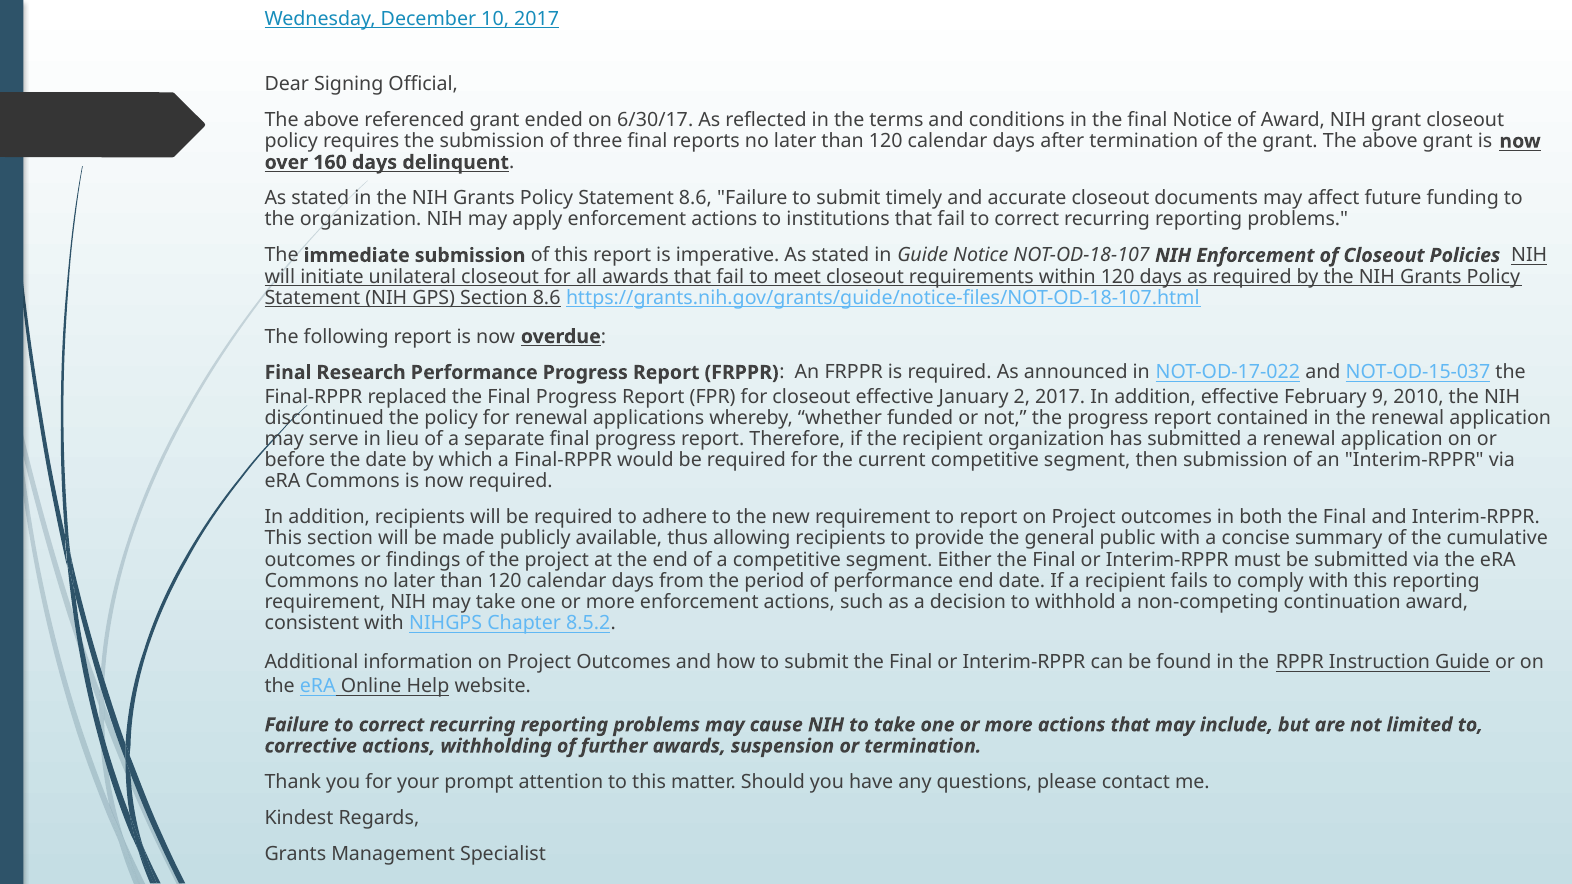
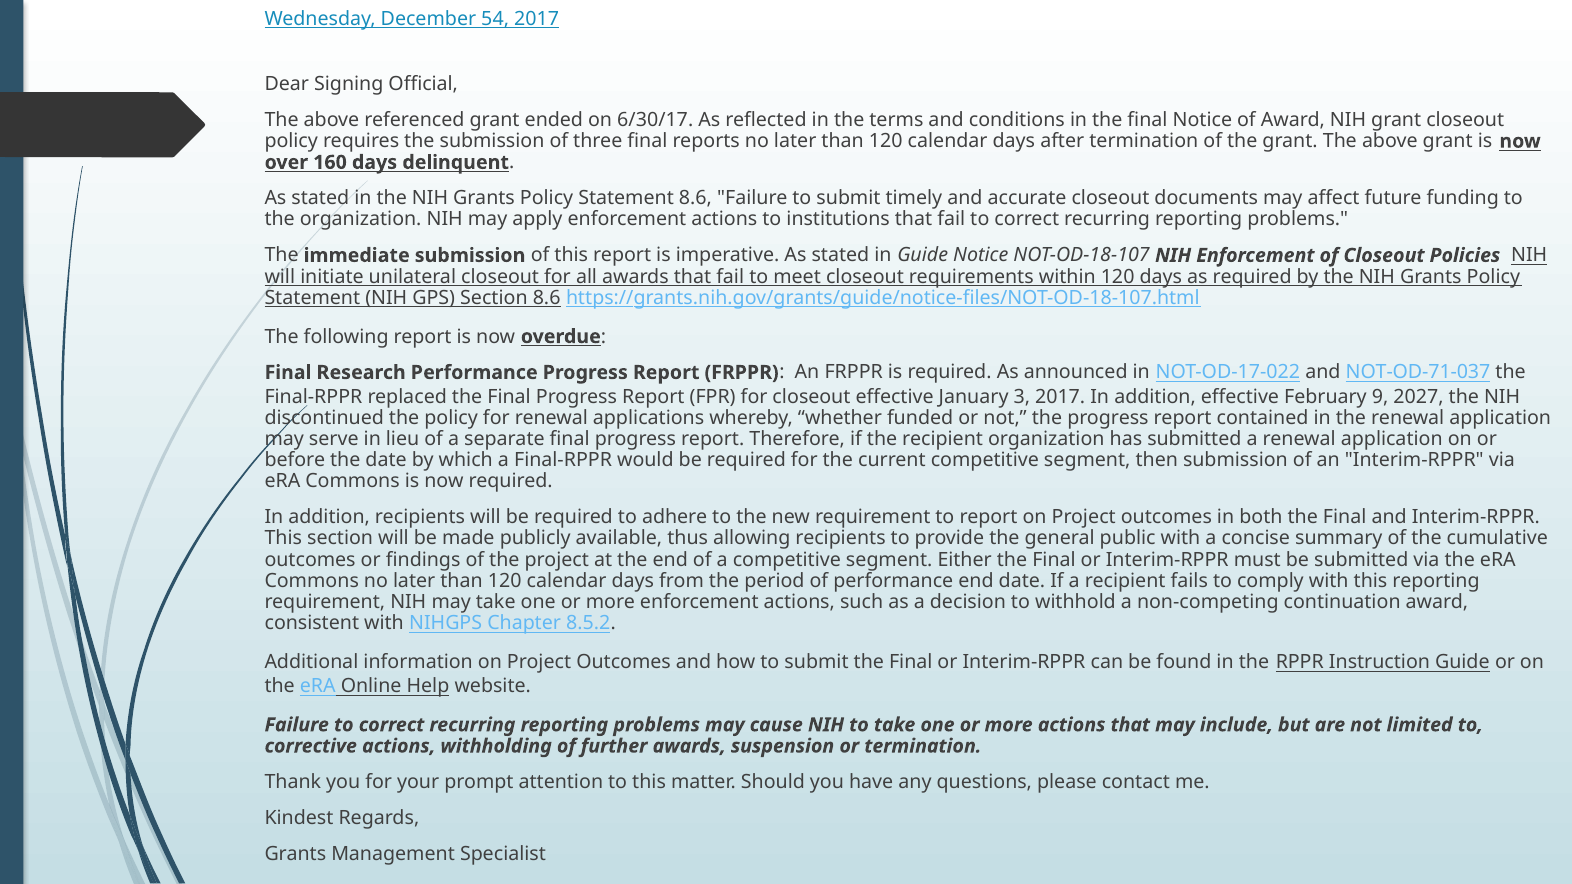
10: 10 -> 54
NOT-OD-15-037: NOT-OD-15-037 -> NOT-OD-71-037
2: 2 -> 3
2010: 2010 -> 2027
